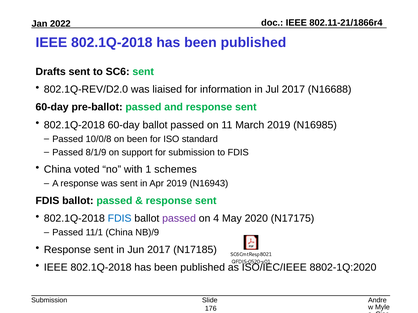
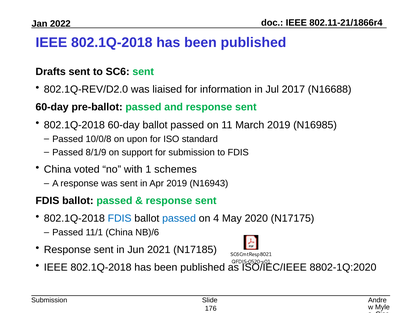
on been: been -> upon
passed at (179, 219) colour: purple -> blue
NB)/9: NB)/9 -> NB)/6
Jun 2017: 2017 -> 2021
